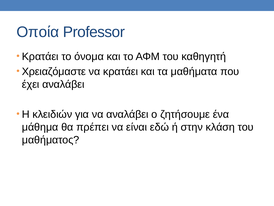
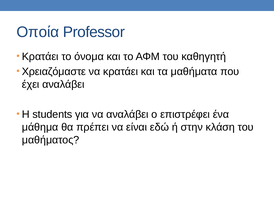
κλειδιών: κλειδιών -> students
ζητήσουμε: ζητήσουμε -> επιστρέφει
